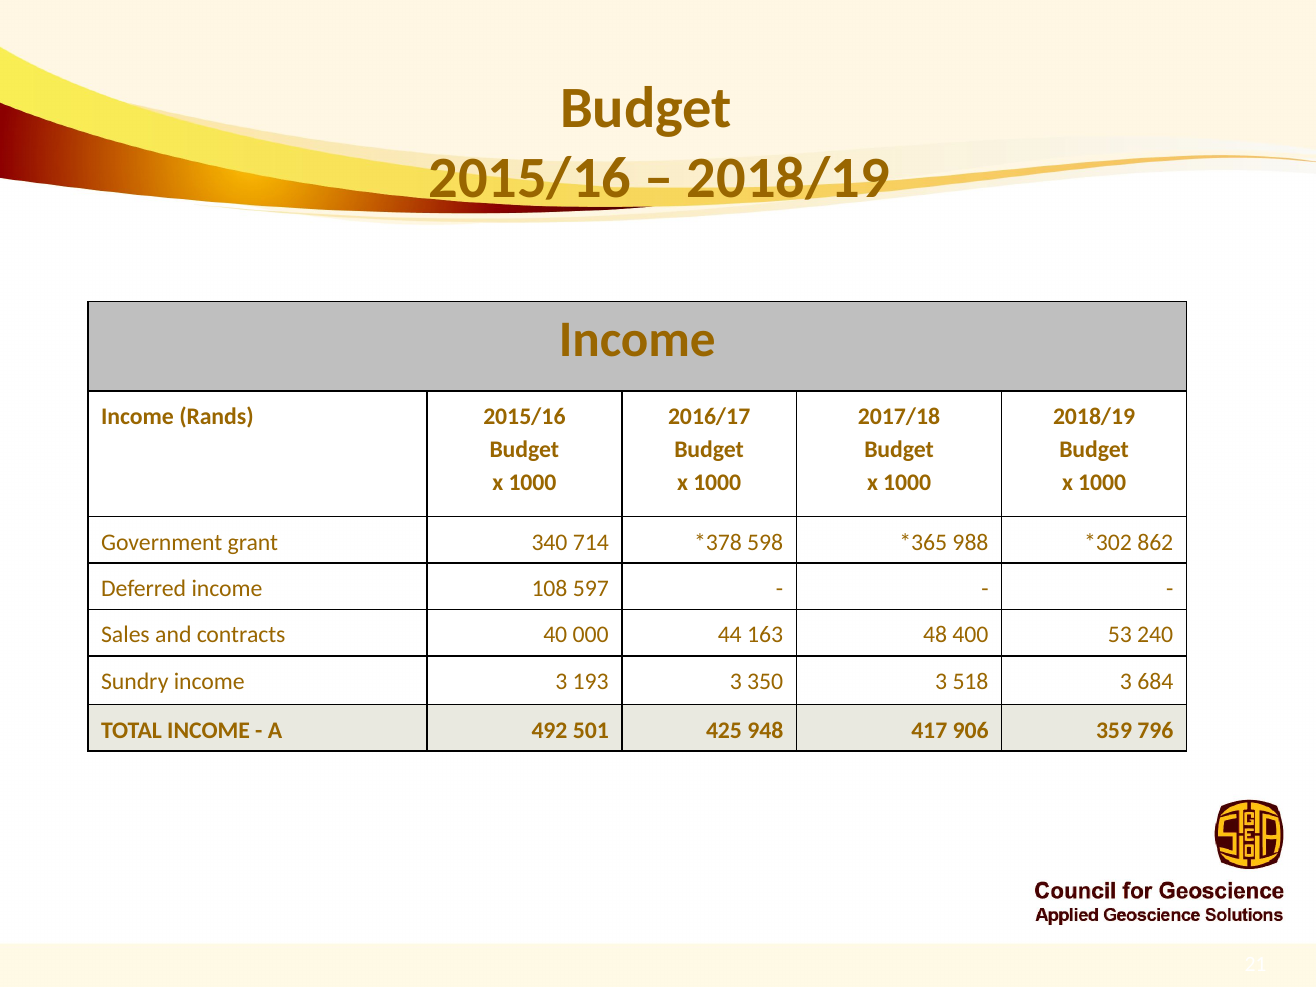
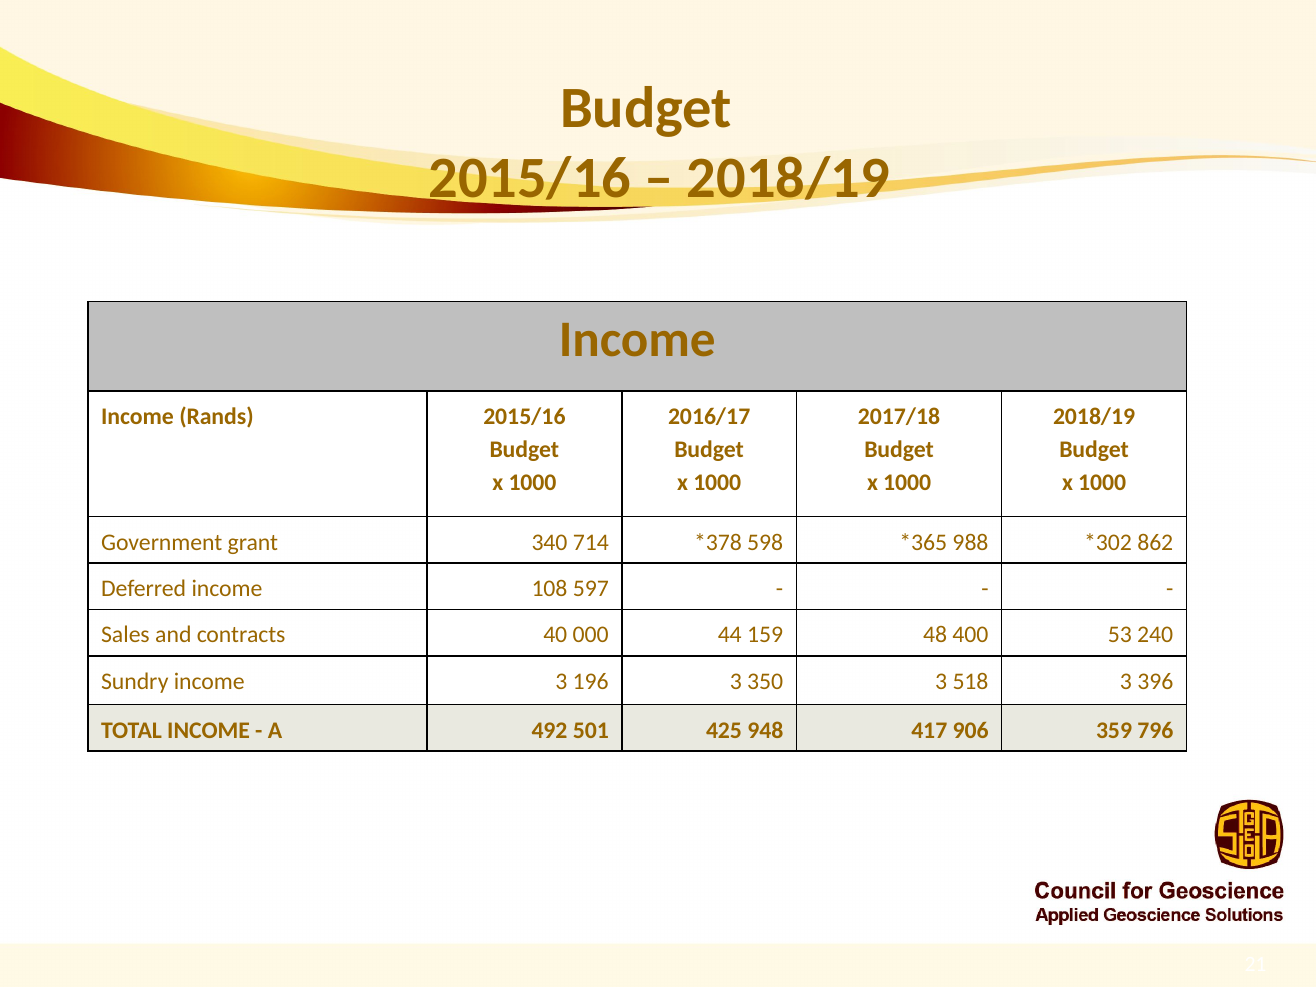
163: 163 -> 159
193: 193 -> 196
684: 684 -> 396
